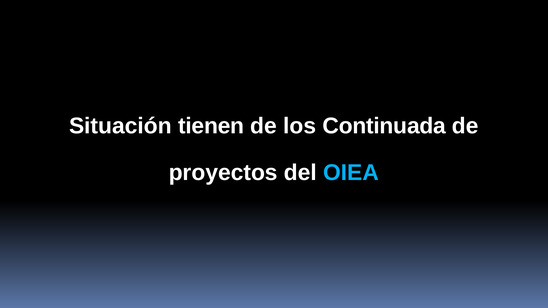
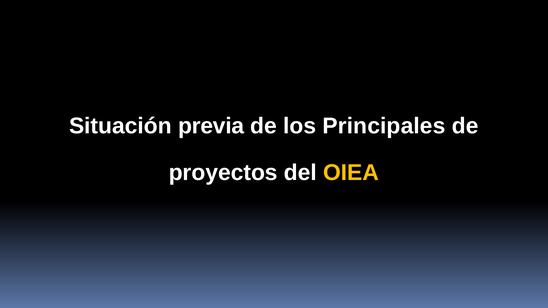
tienen: tienen -> previa
Continuada: Continuada -> Principales
OIEA colour: light blue -> yellow
